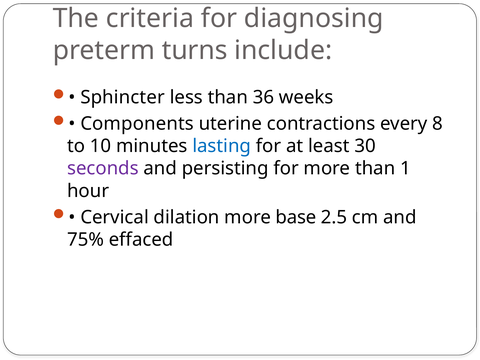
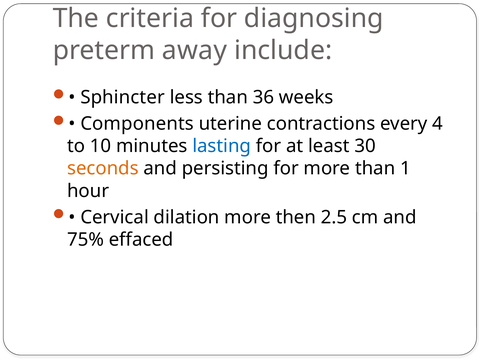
turns: turns -> away
8: 8 -> 4
seconds colour: purple -> orange
base: base -> then
